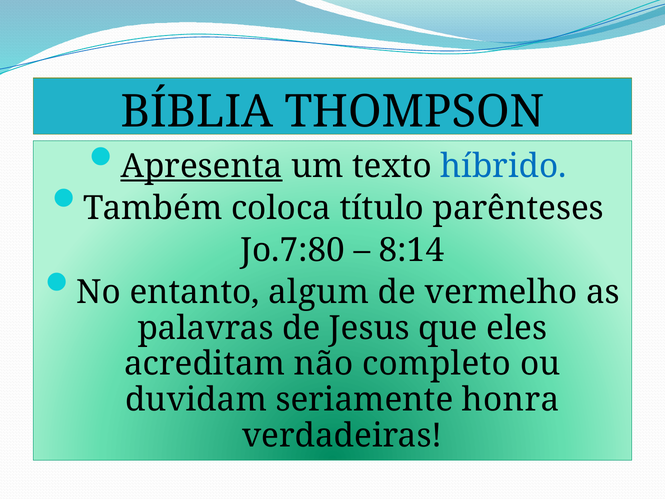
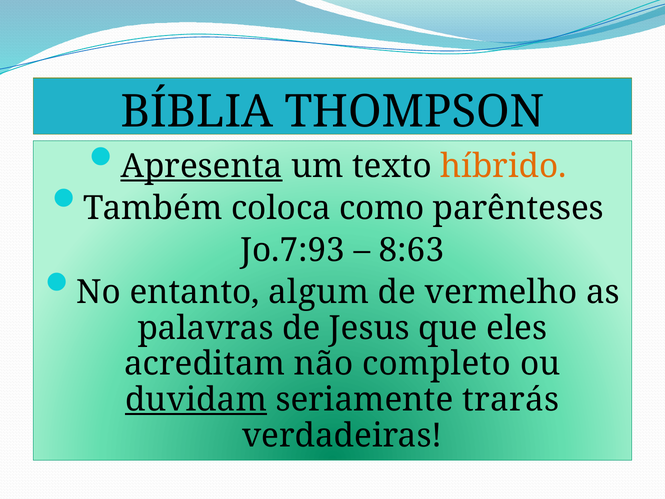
híbrido colour: blue -> orange
título: título -> como
Jo.7:80: Jo.7:80 -> Jo.7:93
8:14: 8:14 -> 8:63
duvidam underline: none -> present
honra: honra -> trarás
